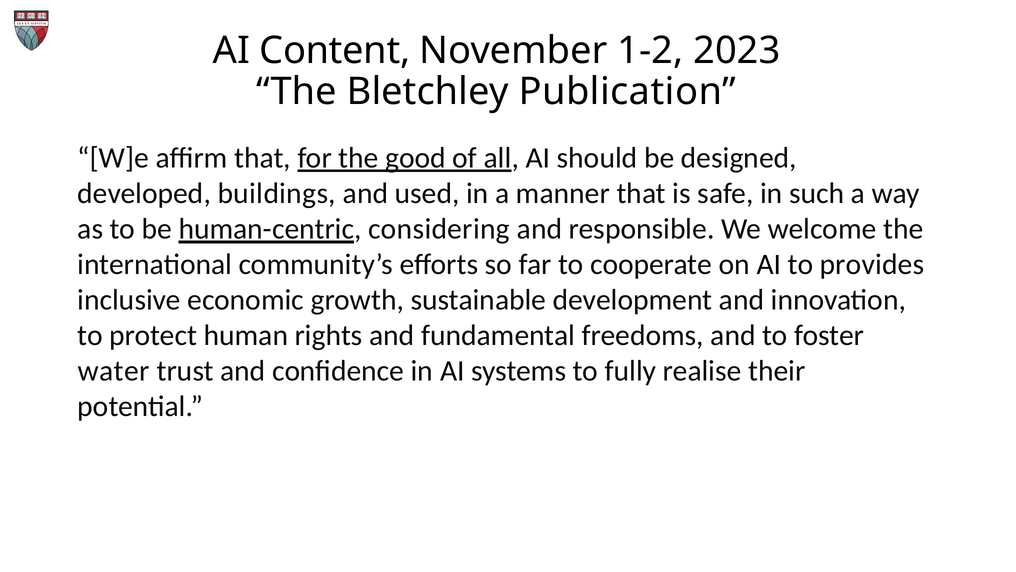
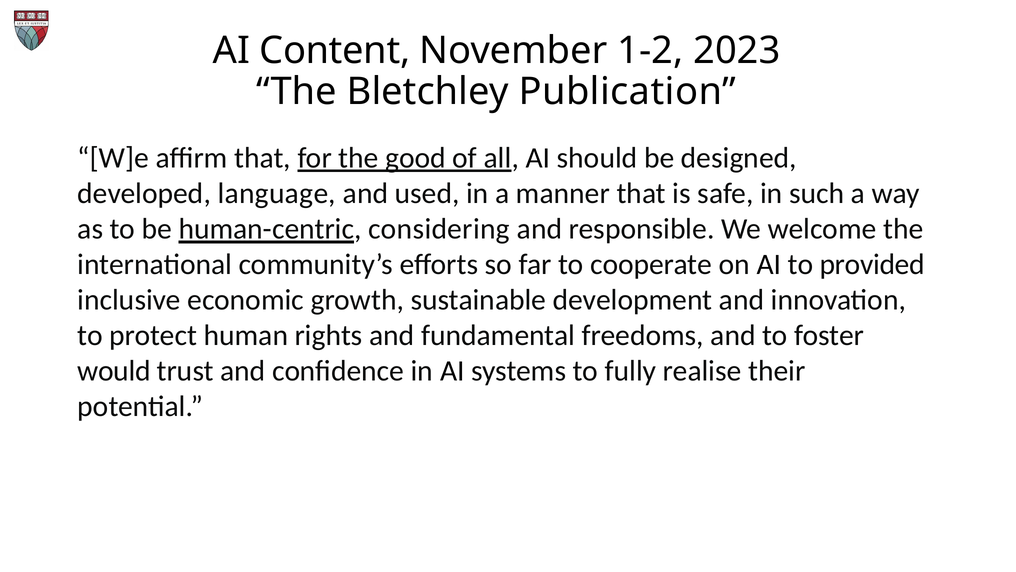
buildings: buildings -> language
provides: provides -> provided
water: water -> would
